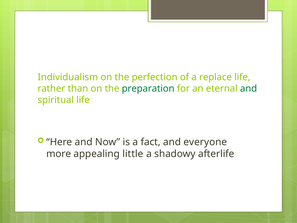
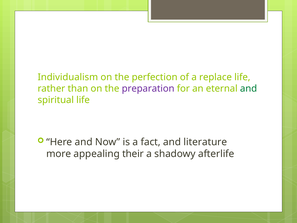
preparation colour: green -> purple
everyone: everyone -> literature
little: little -> their
